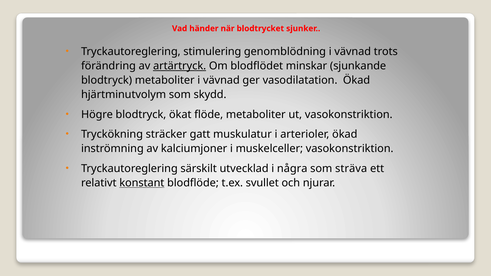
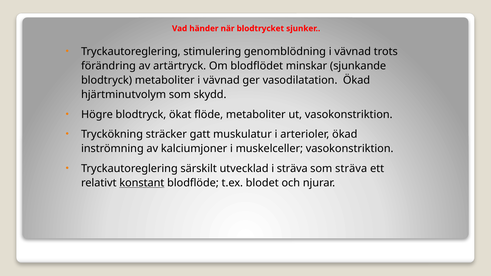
artärtryck underline: present -> none
i några: några -> sträva
svullet: svullet -> blodet
